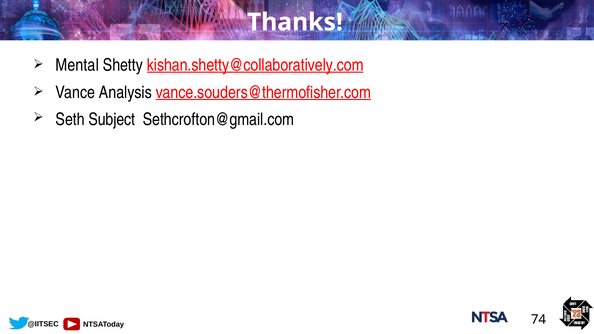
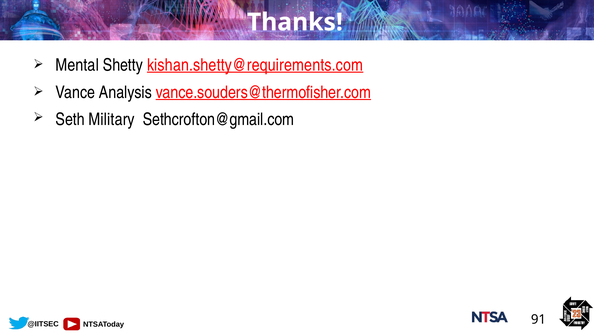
kishan.shetty@collaboratively.com: kishan.shetty@collaboratively.com -> kishan.shetty@requirements.com
Subject: Subject -> Military
74: 74 -> 91
